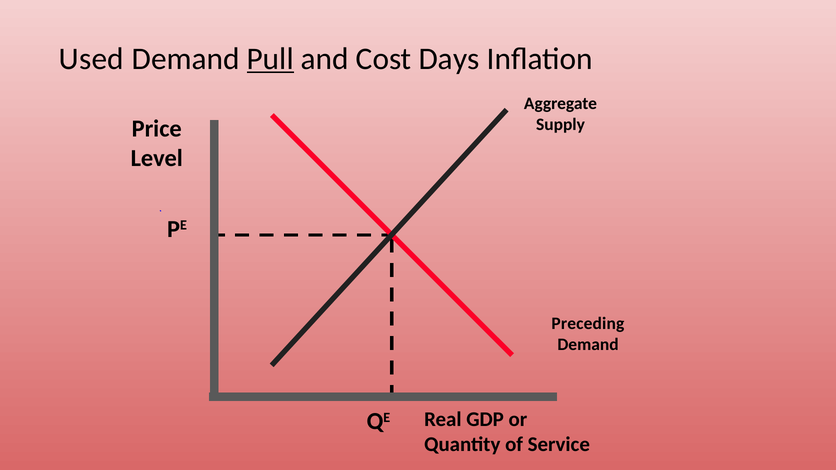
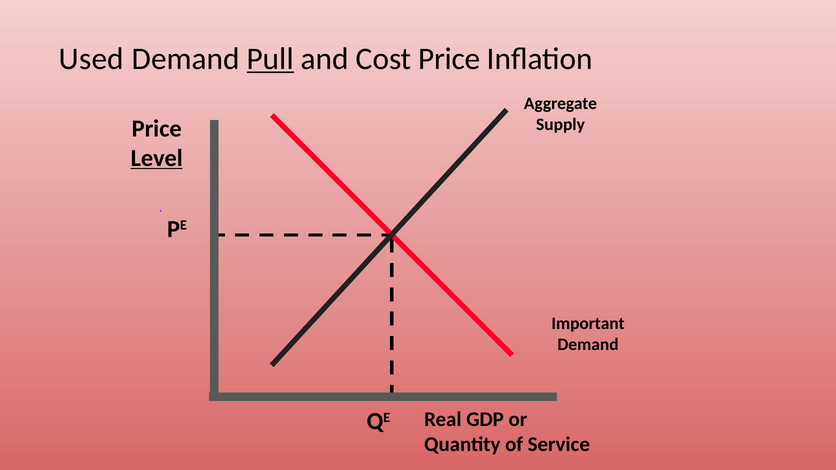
Cost Days: Days -> Price
Level underline: none -> present
Preceding: Preceding -> Important
